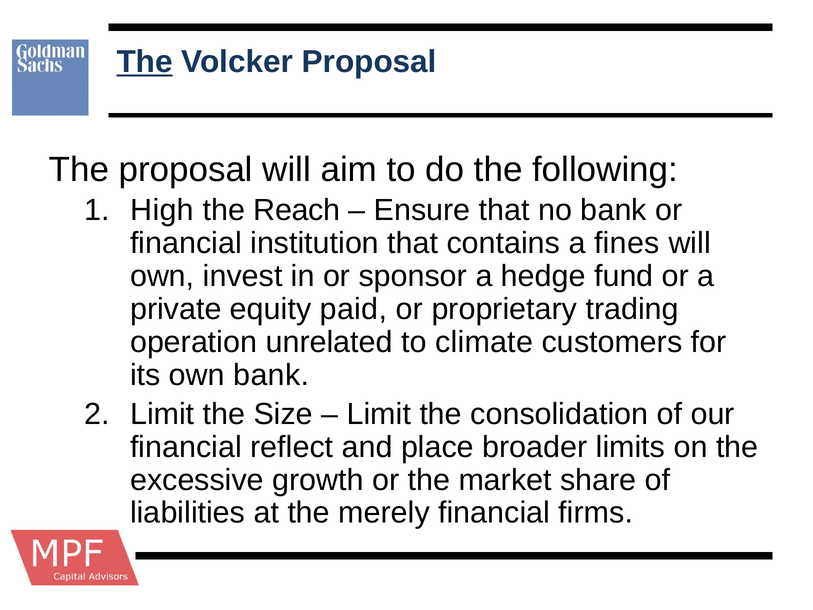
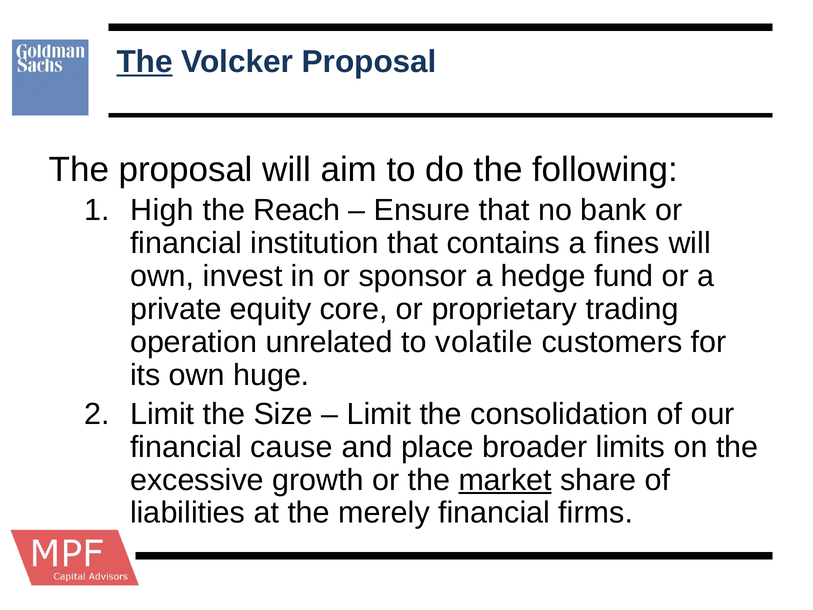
paid: paid -> core
climate: climate -> volatile
own bank: bank -> huge
reflect: reflect -> cause
market underline: none -> present
